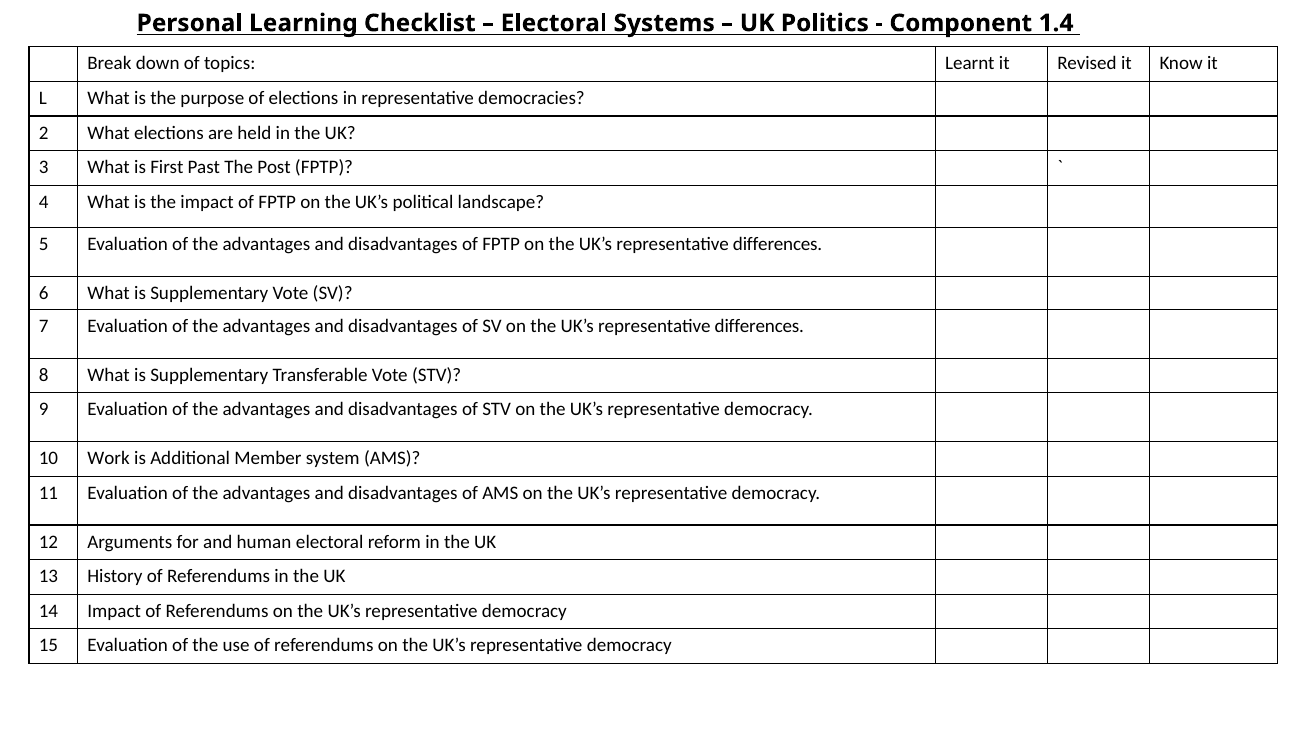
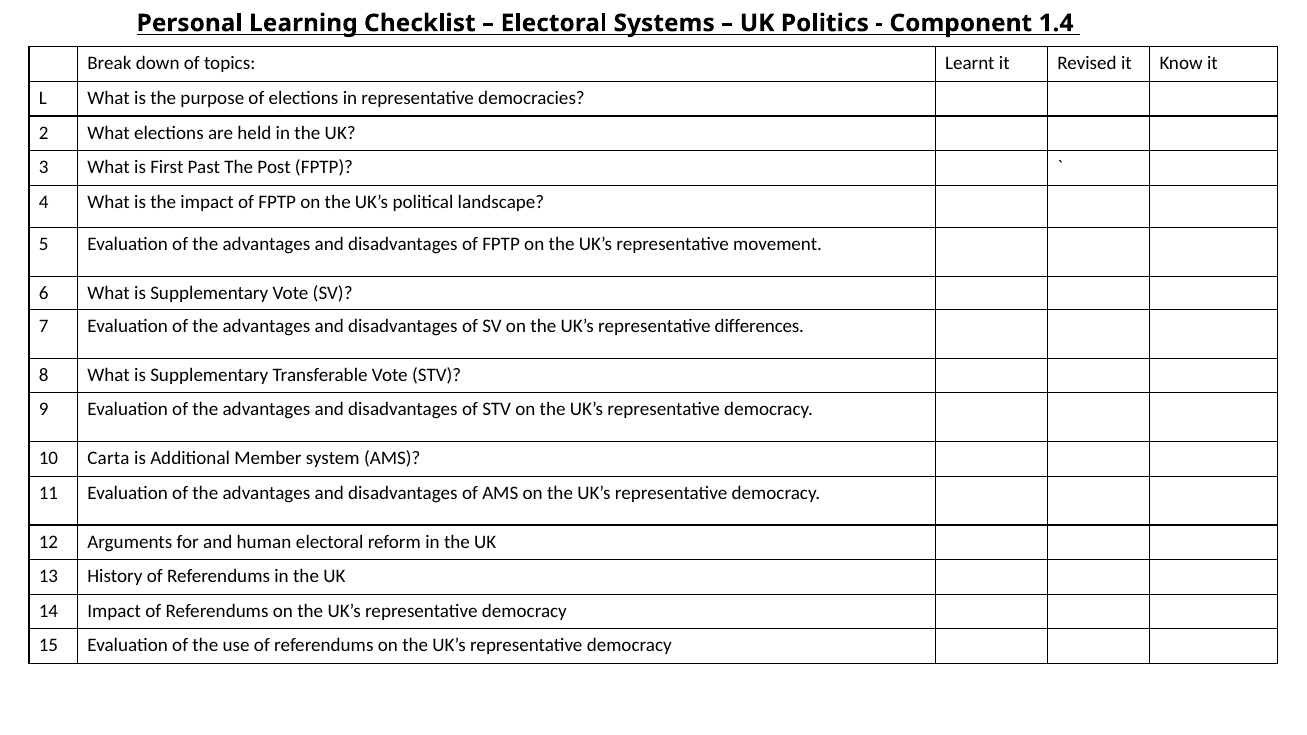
differences at (778, 245): differences -> movement
Work: Work -> Carta
